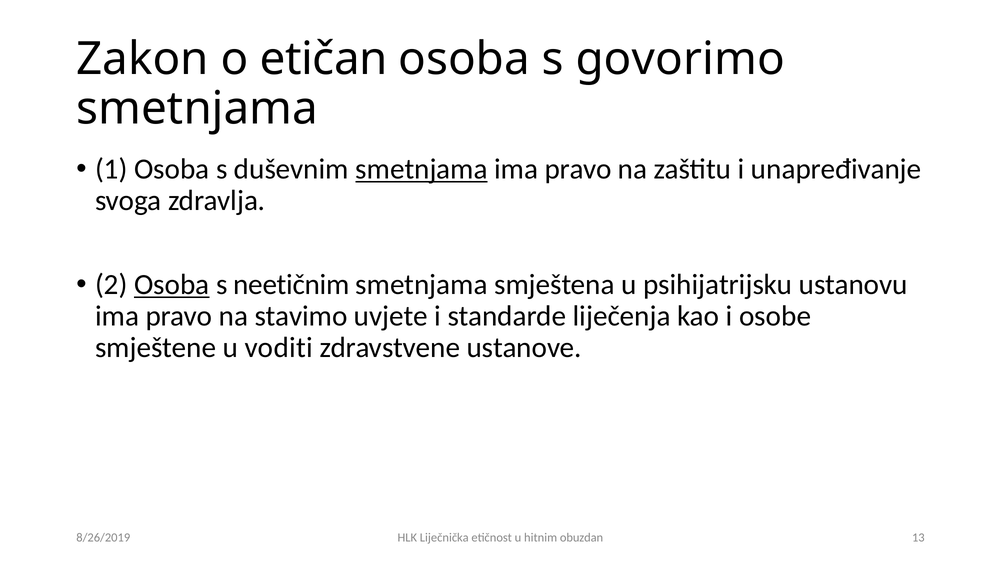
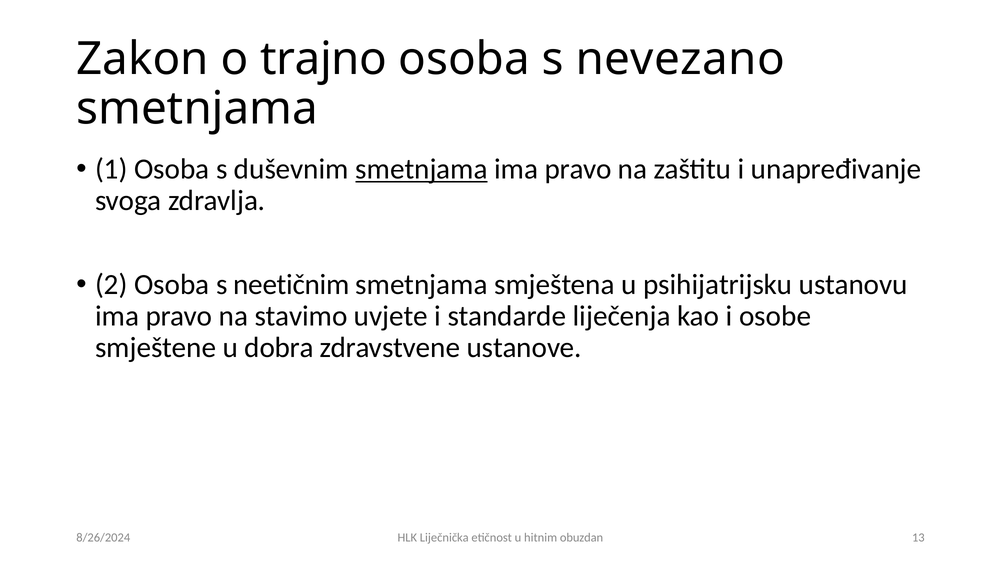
etičan: etičan -> trajno
govorimo: govorimo -> nevezano
Osoba at (172, 285) underline: present -> none
voditi: voditi -> dobra
8/26/2019: 8/26/2019 -> 8/26/2024
